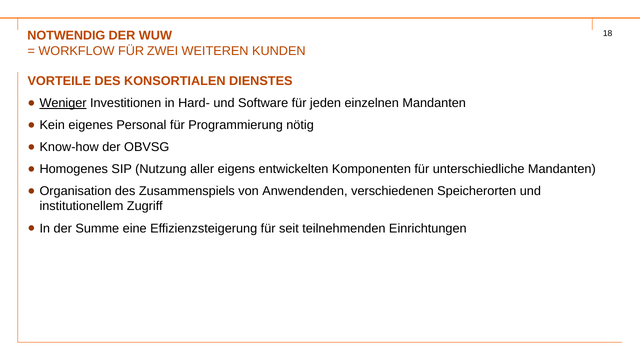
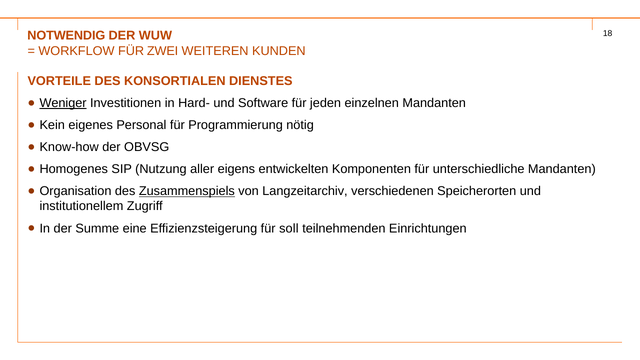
Zusammenspiels underline: none -> present
Anwendenden: Anwendenden -> Langzeitarchiv
seit: seit -> soll
